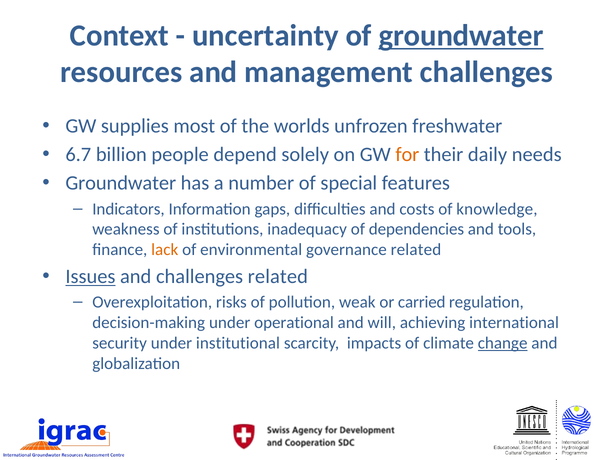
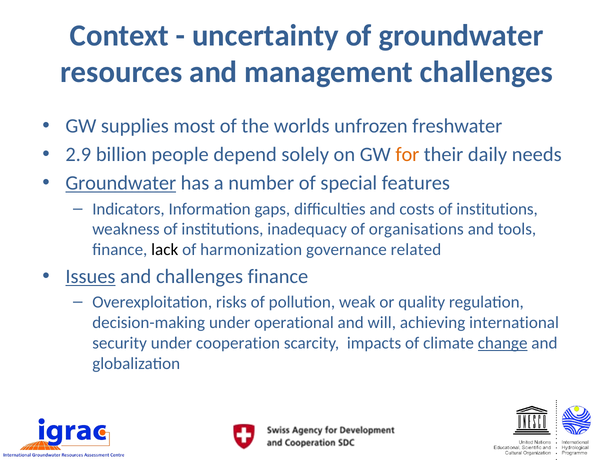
groundwater at (461, 36) underline: present -> none
6.7: 6.7 -> 2.9
Groundwater at (121, 183) underline: none -> present
costs of knowledge: knowledge -> institutions
dependencies: dependencies -> organisations
lack colour: orange -> black
environmental: environmental -> harmonization
challenges related: related -> finance
carried: carried -> quality
institutional: institutional -> cooperation
